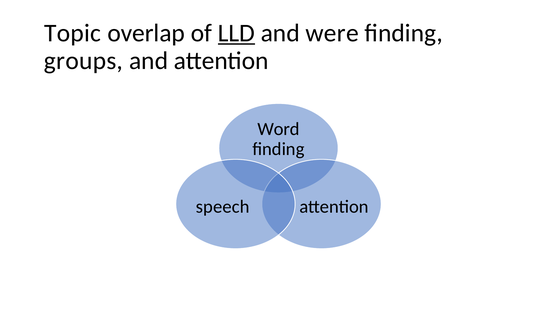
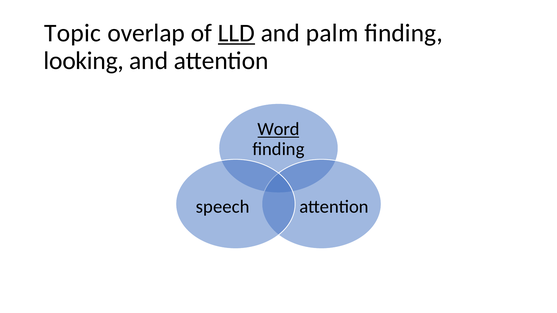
were: were -> palm
groups: groups -> looking
Word underline: none -> present
